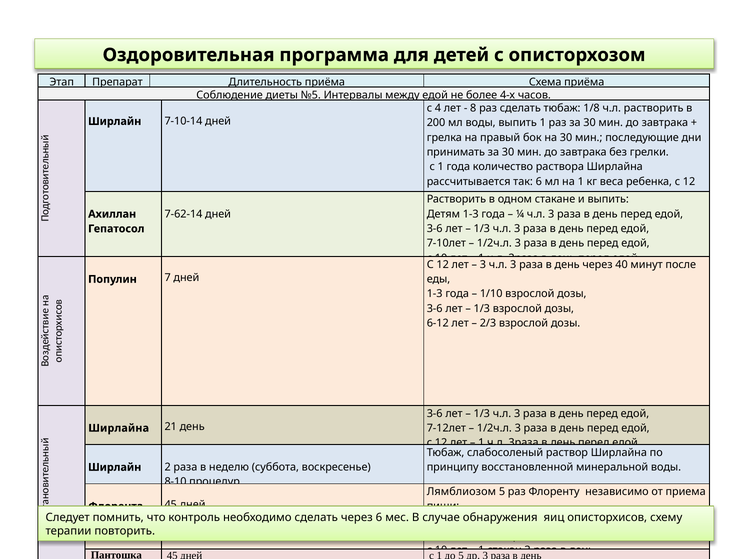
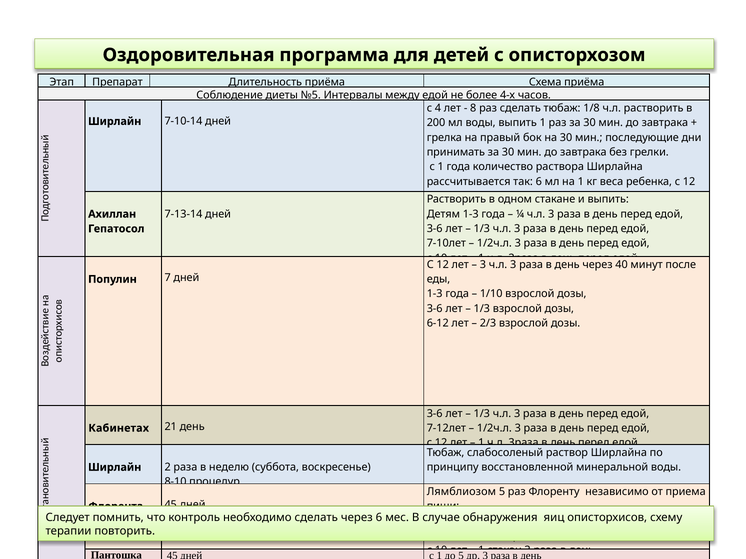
7-62-14: 7-62-14 -> 7-13-14
Ширлайна at (119, 429): Ширлайна -> Кабинетах
